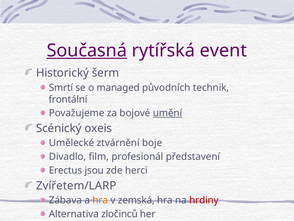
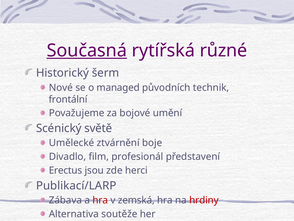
event: event -> různé
Smrtí: Smrtí -> Nové
umění underline: present -> none
oxeis: oxeis -> světě
Zvířetem/LARP: Zvířetem/LARP -> Publikací/LARP
hra at (100, 200) colour: orange -> red
zločinců: zločinců -> soutěže
